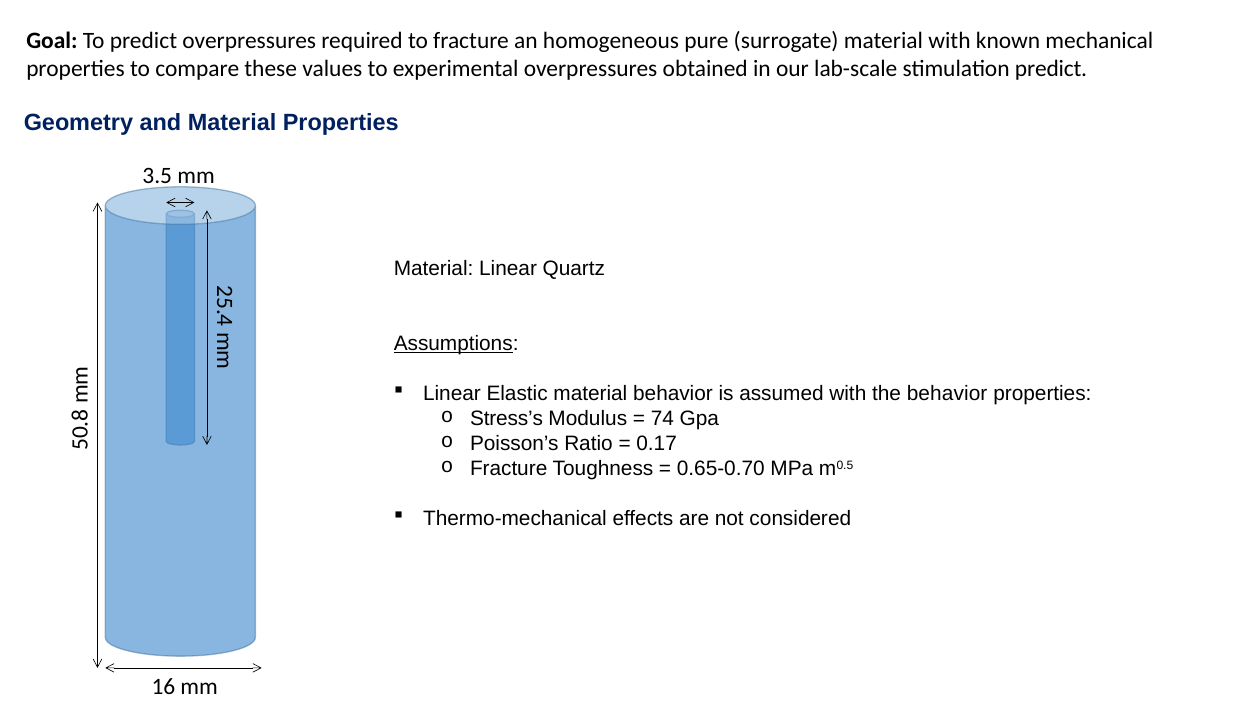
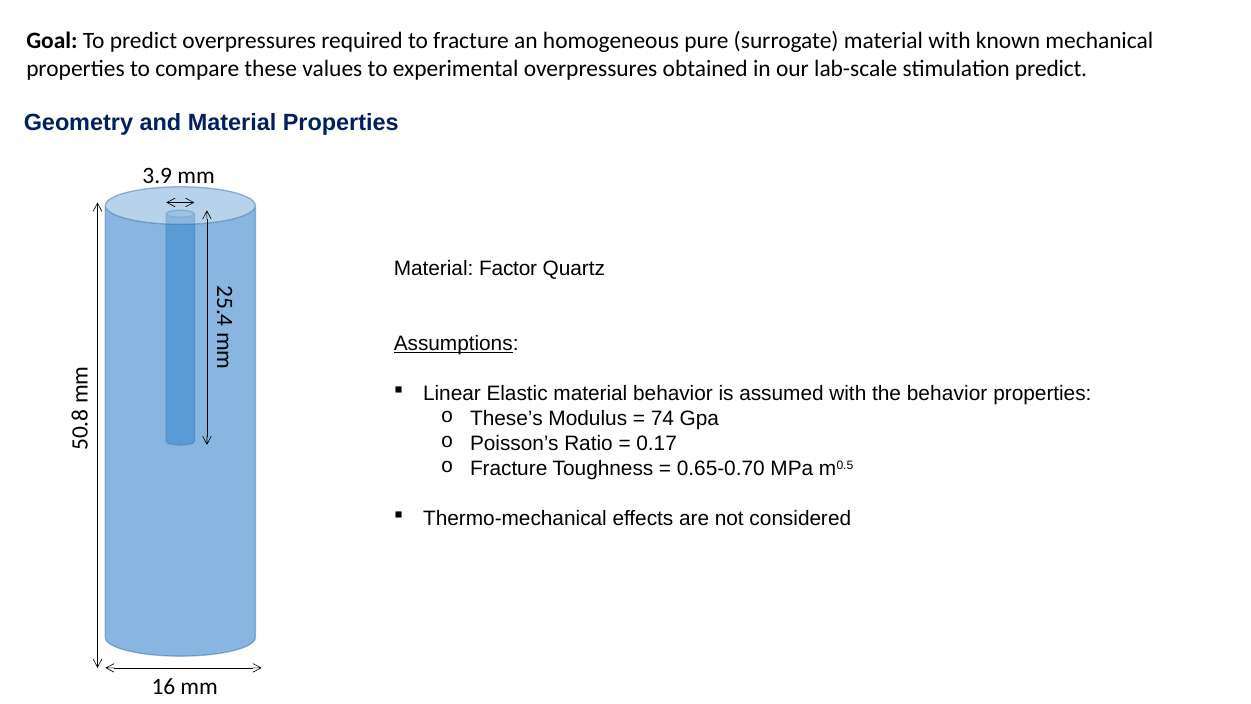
3.5: 3.5 -> 3.9
Material Linear: Linear -> Factor
Stress’s: Stress’s -> These’s
